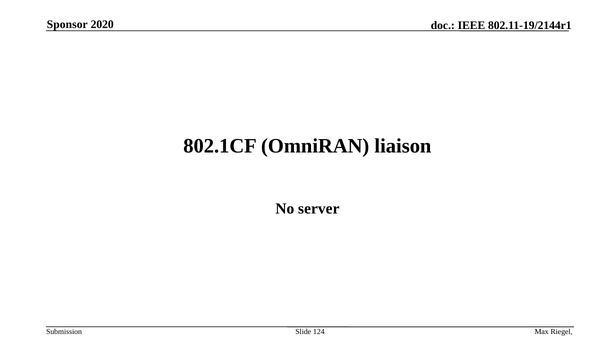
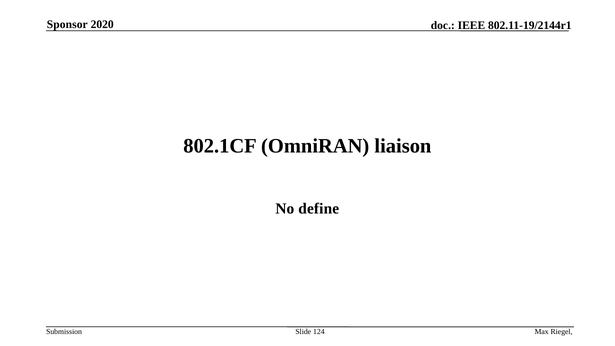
server: server -> define
